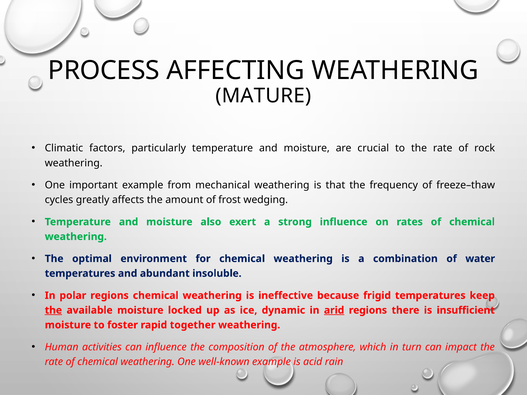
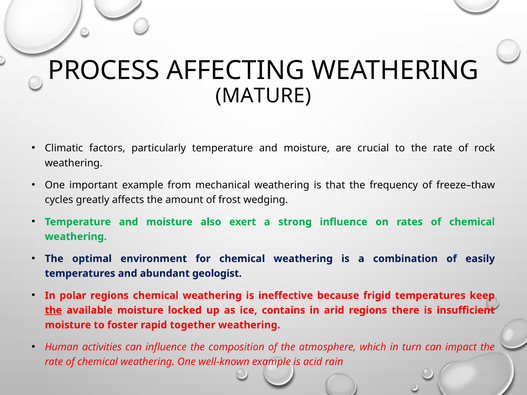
water: water -> easily
insoluble: insoluble -> geologist
dynamic: dynamic -> contains
arid underline: present -> none
